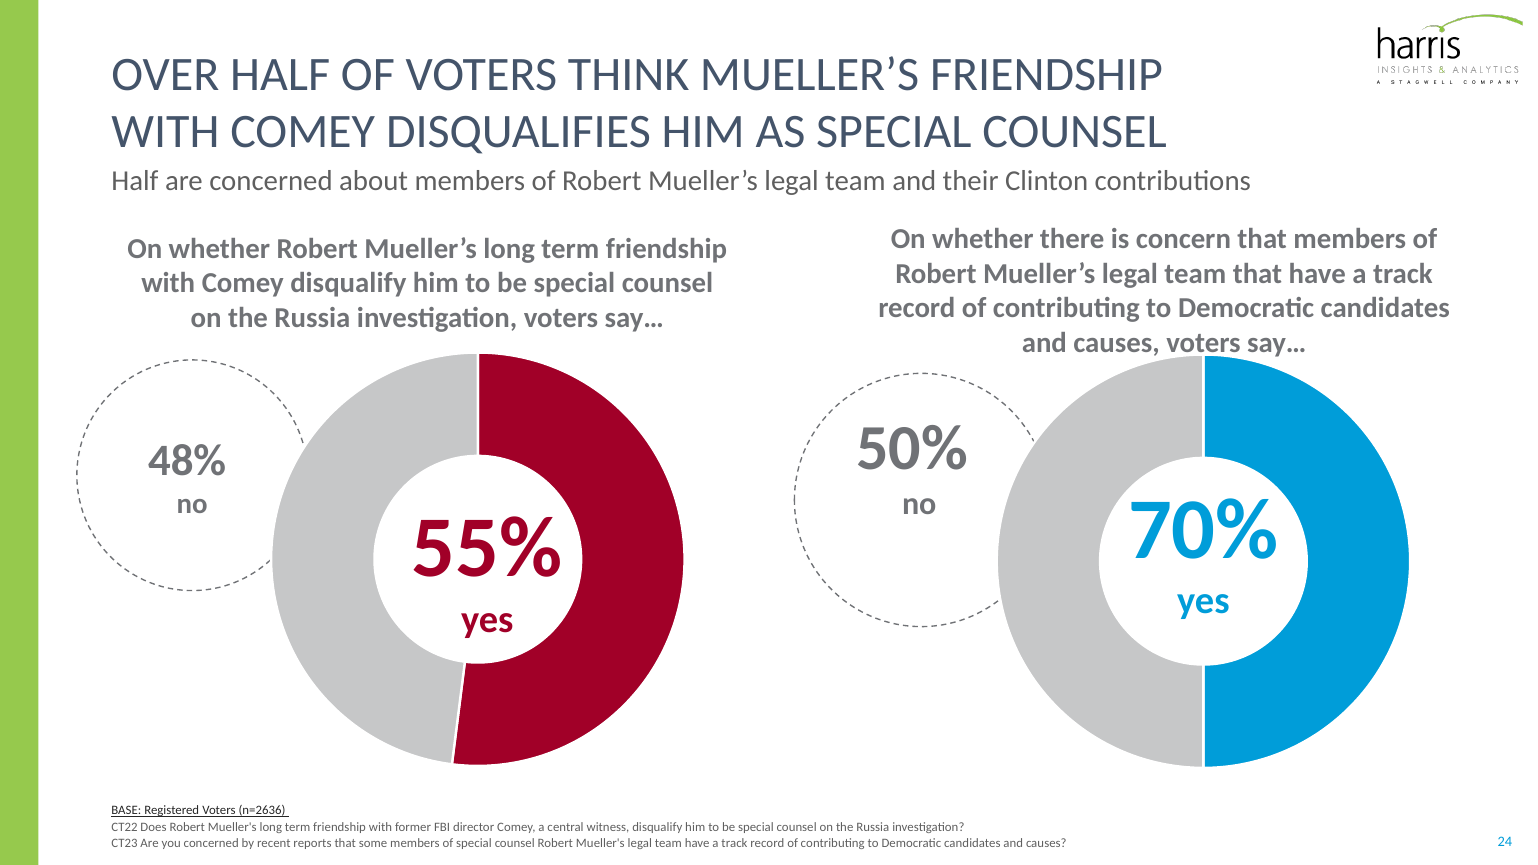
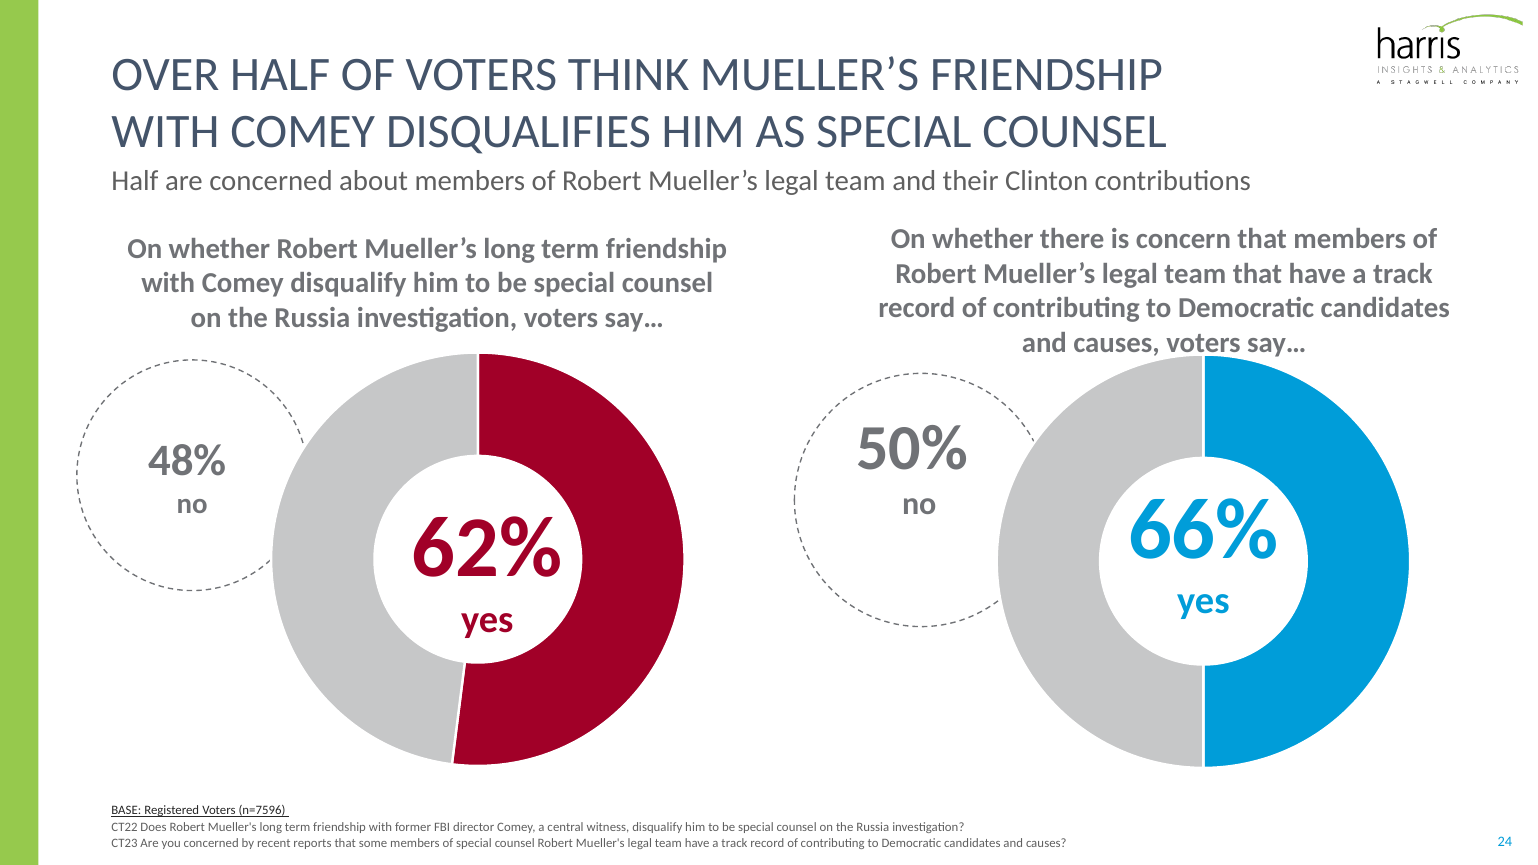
70%: 70% -> 66%
55%: 55% -> 62%
n=2636: n=2636 -> n=7596
